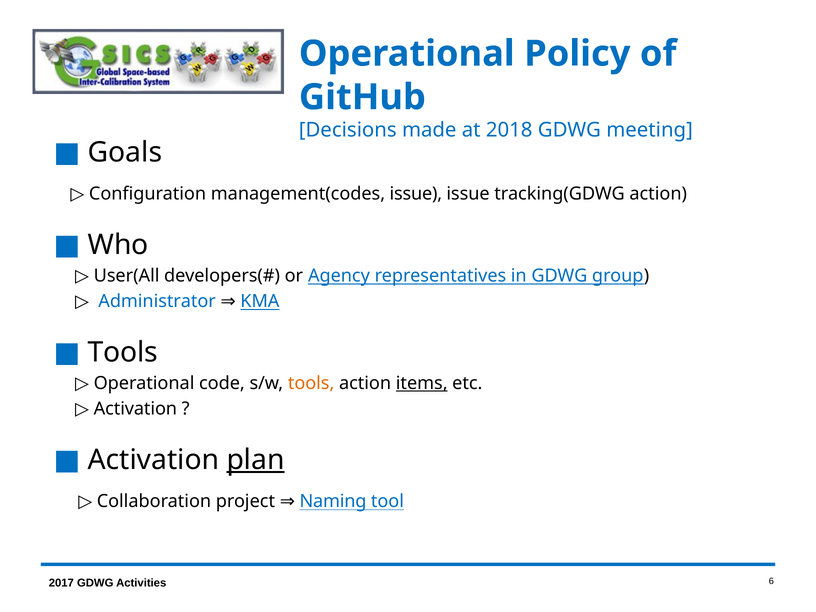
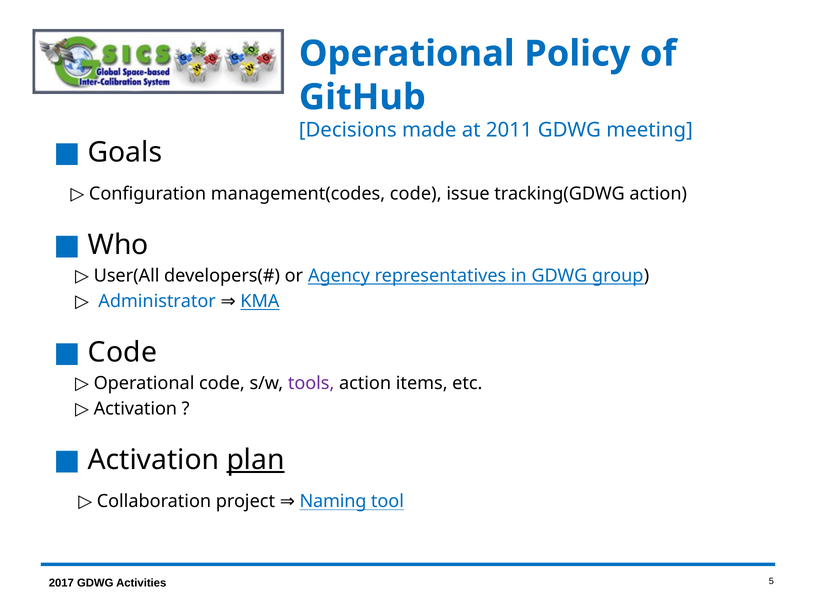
2018: 2018 -> 2011
management(codes issue: issue -> code
Tools at (123, 352): Tools -> Code
tools at (311, 383) colour: orange -> purple
items underline: present -> none
6: 6 -> 5
